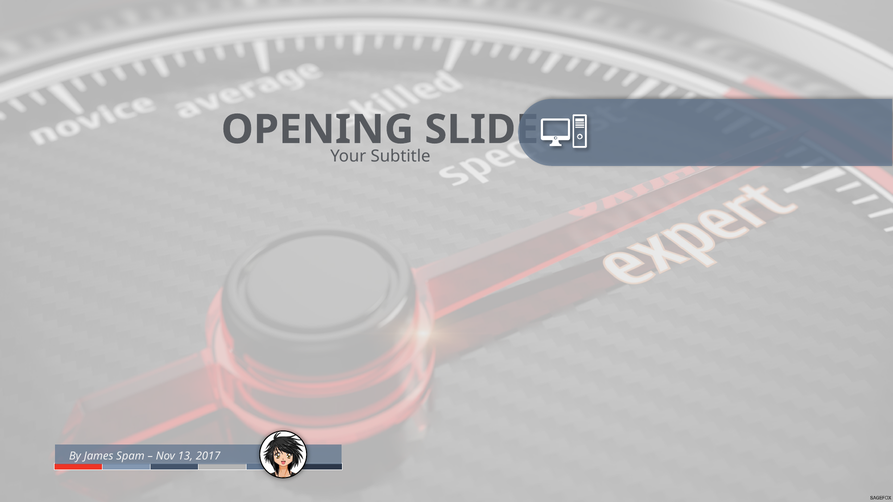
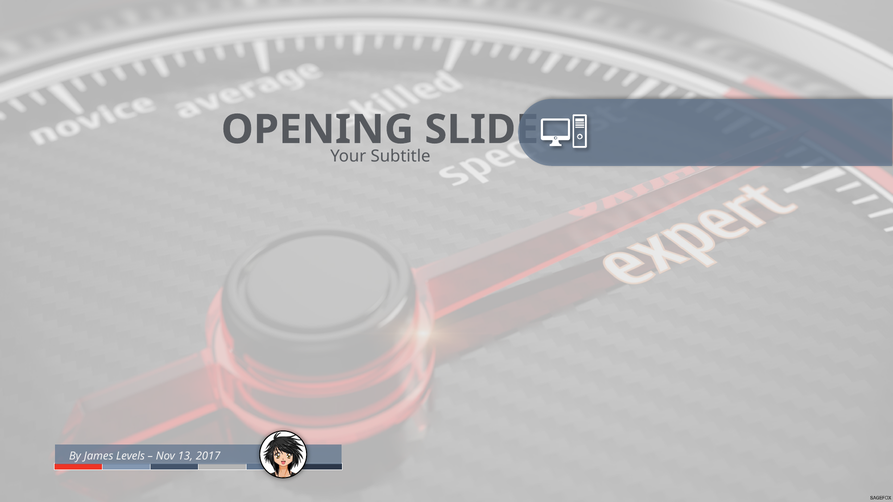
Spam: Spam -> Levels
